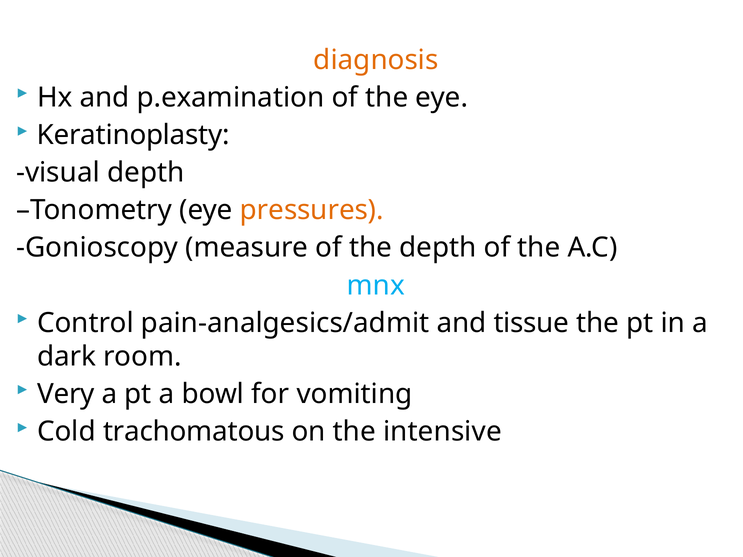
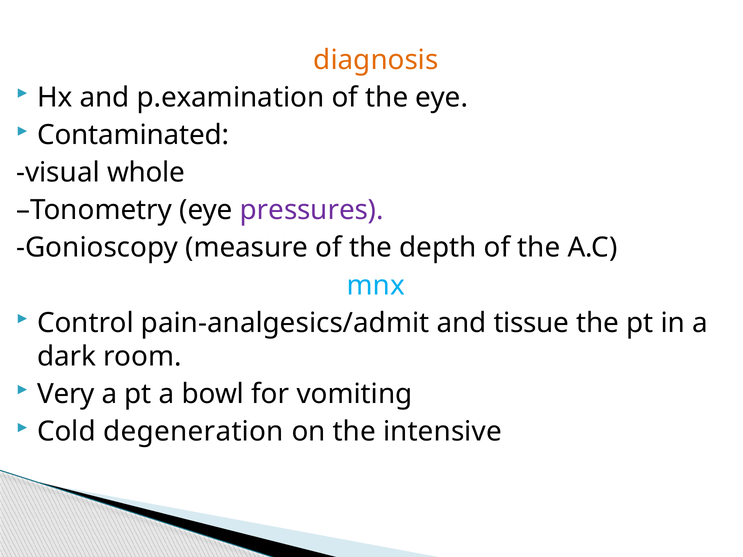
Keratinoplasty: Keratinoplasty -> Contaminated
visual depth: depth -> whole
pressures colour: orange -> purple
trachomatous: trachomatous -> degeneration
